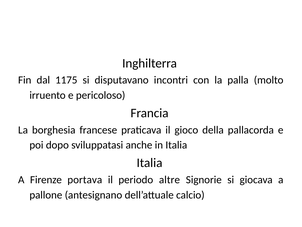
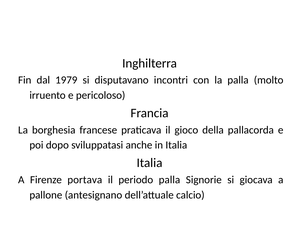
1175: 1175 -> 1979
periodo altre: altre -> palla
